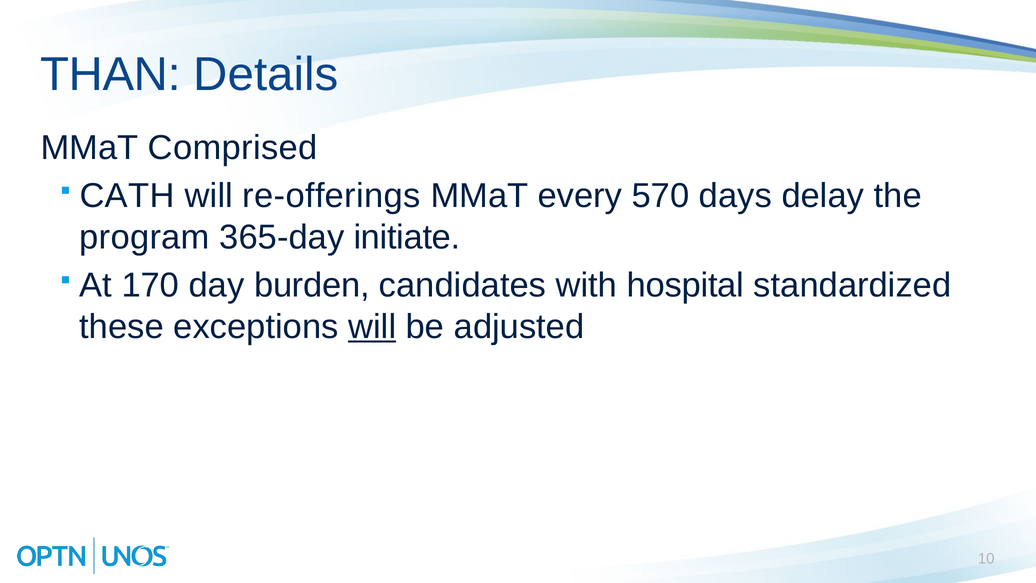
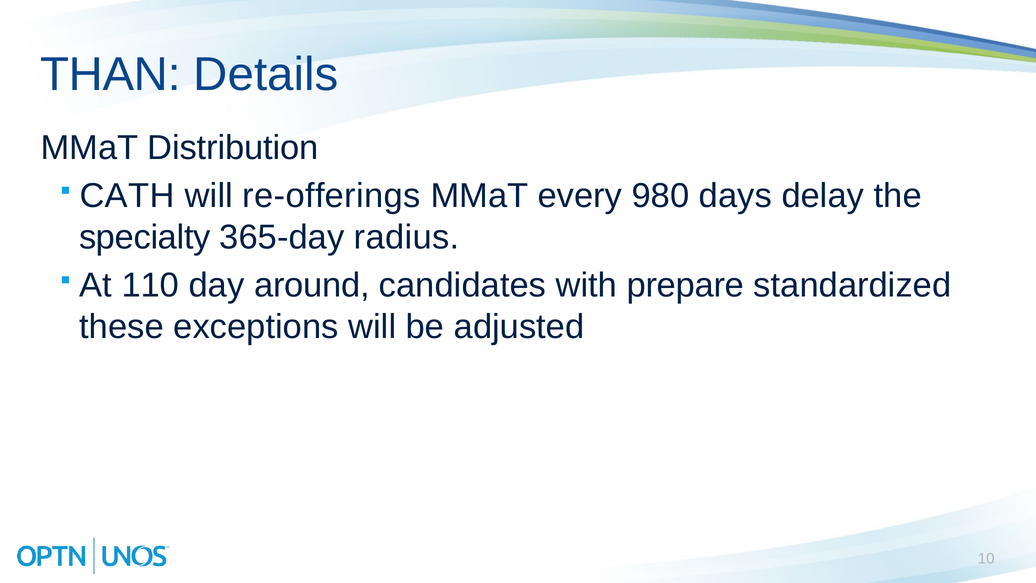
Comprised: Comprised -> Distribution
570: 570 -> 980
program: program -> specialty
initiate: initiate -> radius
170: 170 -> 110
burden: burden -> around
hospital: hospital -> prepare
will at (372, 327) underline: present -> none
